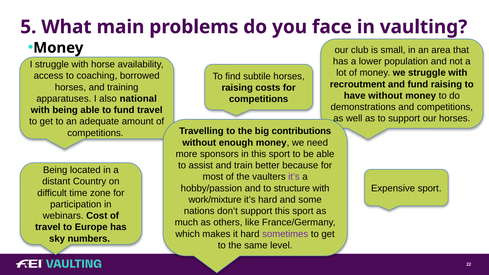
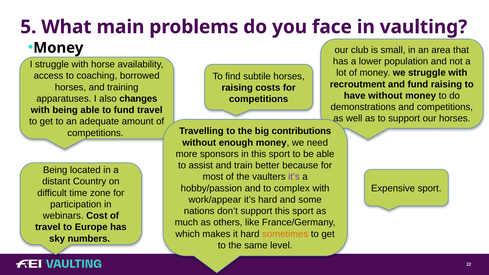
national: national -> changes
structure: structure -> complex
work/mixture: work/mixture -> work/appear
sometimes colour: purple -> orange
